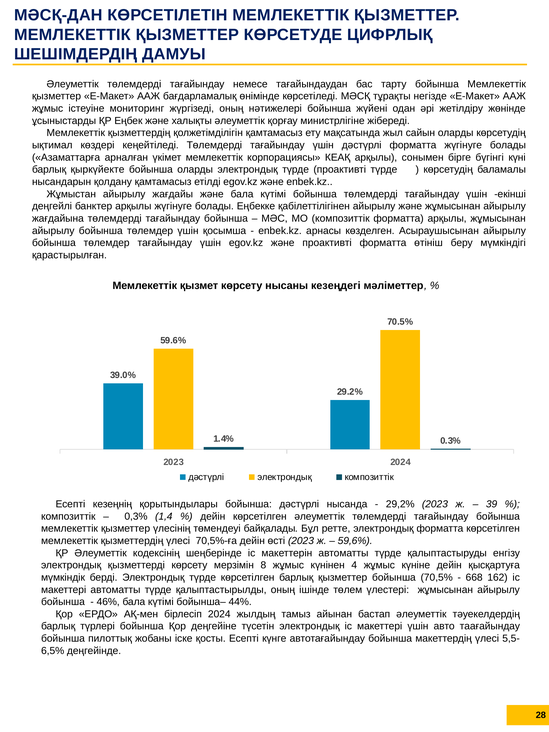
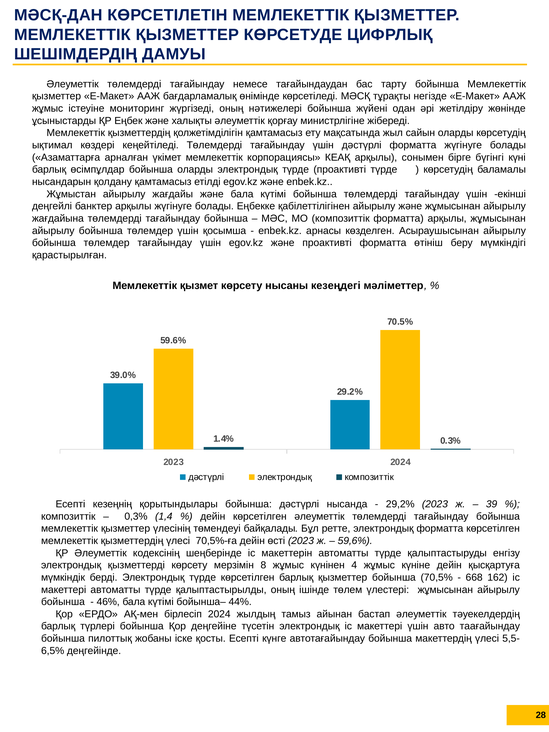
қыркүйекте: қыркүйекте -> өсімпұлдар
